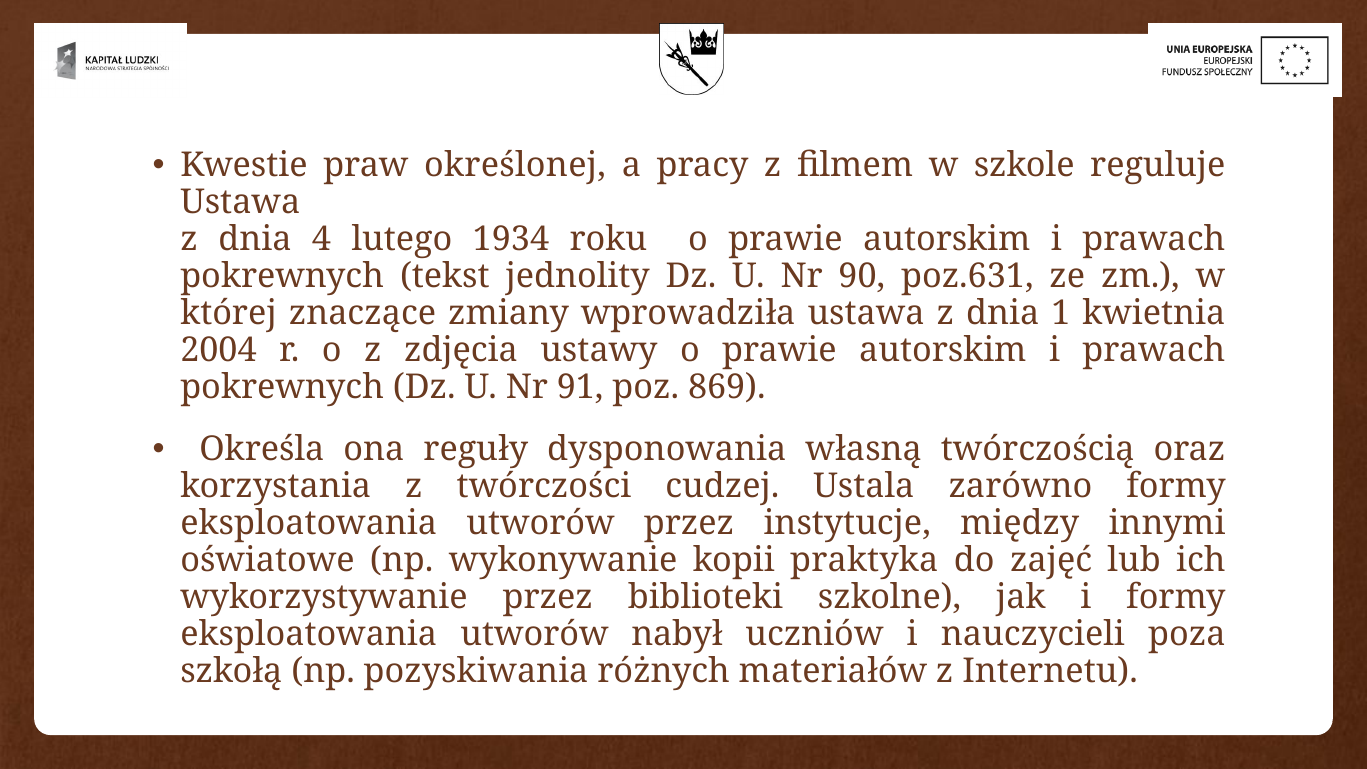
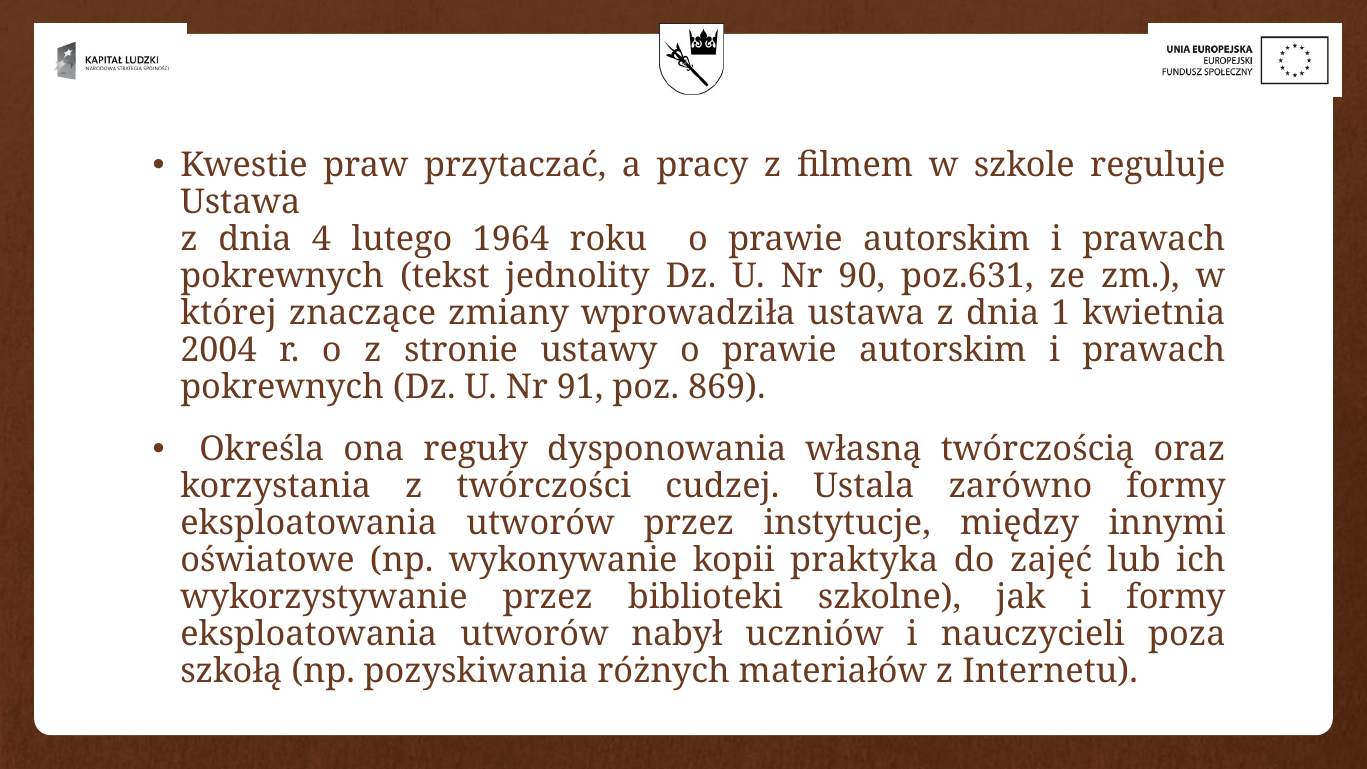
określonej: określonej -> przytaczać
1934: 1934 -> 1964
zdjęcia: zdjęcia -> stronie
